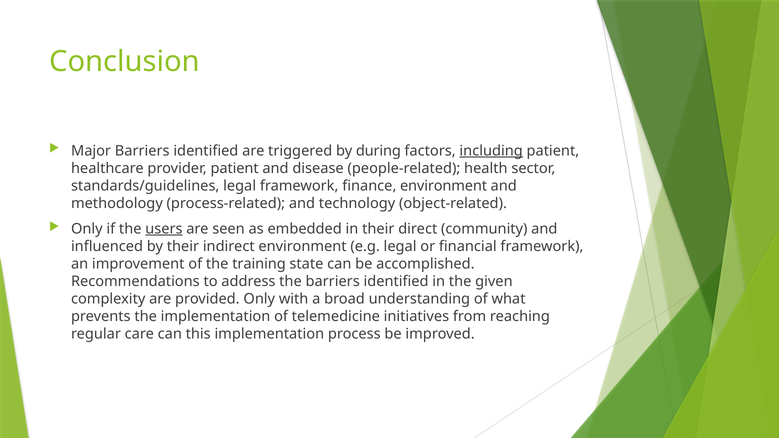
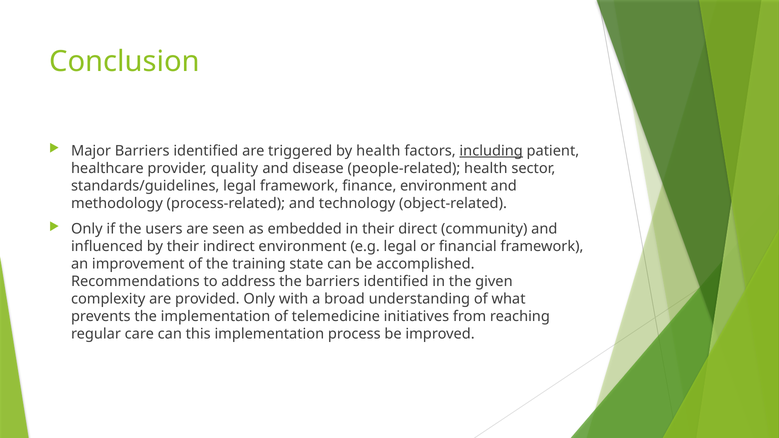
by during: during -> health
provider patient: patient -> quality
users underline: present -> none
